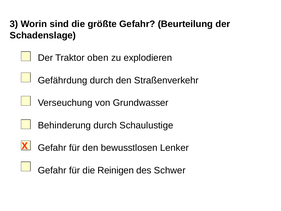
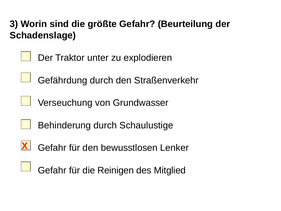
oben: oben -> unter
Schwer: Schwer -> Mitglied
